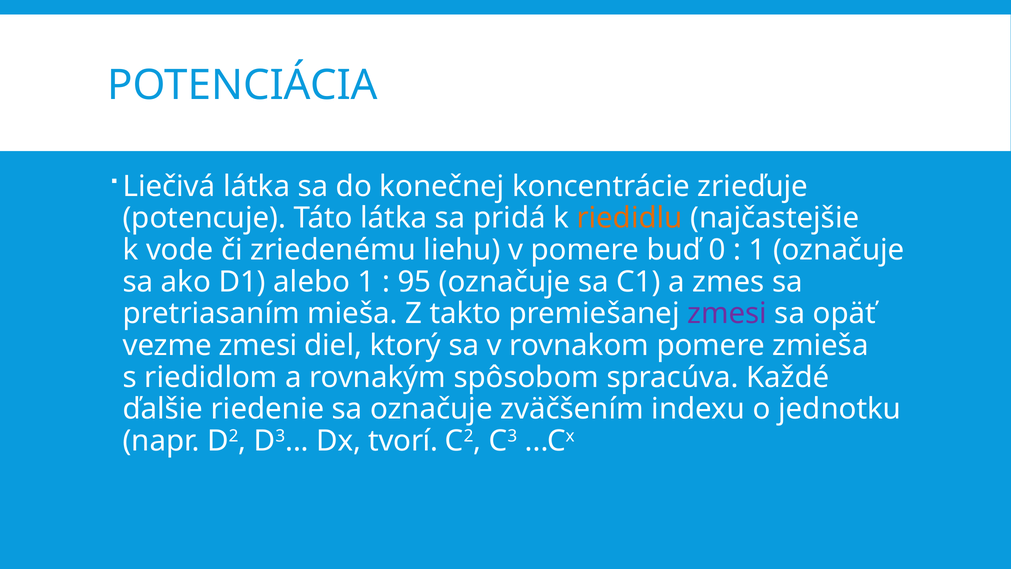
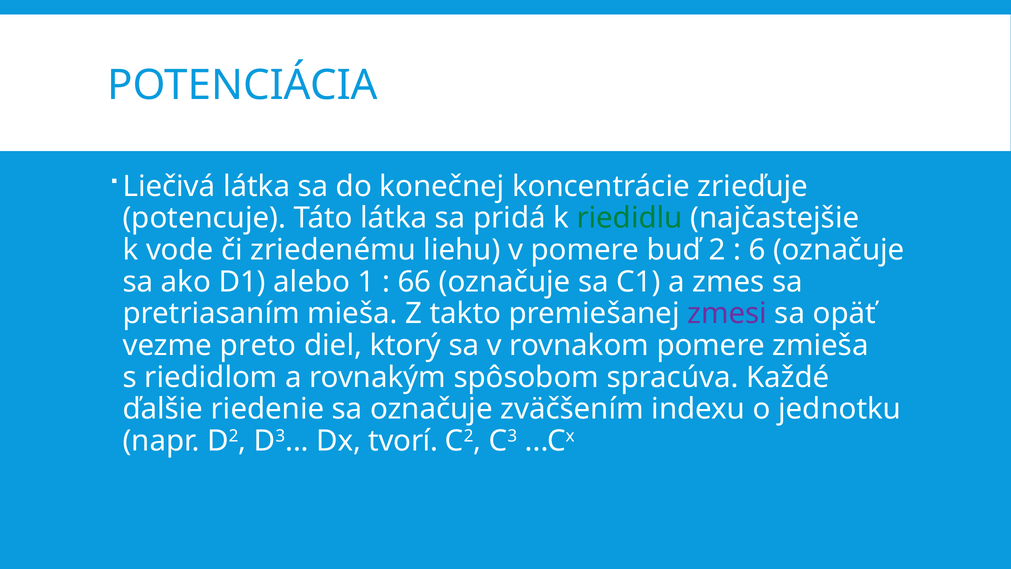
riedidlu colour: orange -> green
0: 0 -> 2
1 at (757, 250): 1 -> 6
95: 95 -> 66
vezme zmesi: zmesi -> preto
